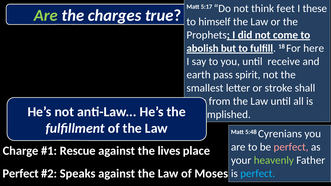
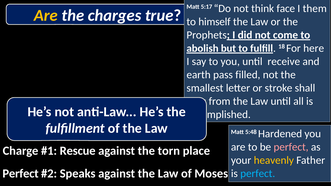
feet: feet -> face
these: these -> them
Are at (46, 15) colour: light green -> yellow
spirit: spirit -> filled
Cyrenians: Cyrenians -> Hardened
lives: lives -> torn
heavenly colour: light green -> yellow
